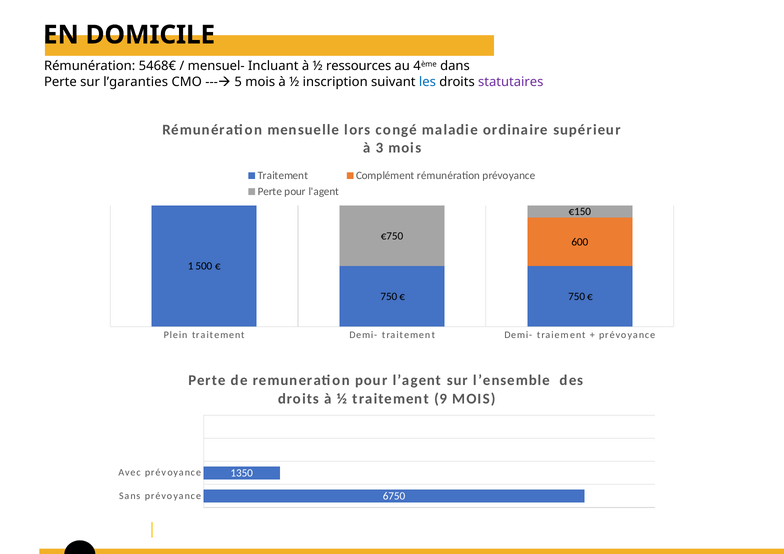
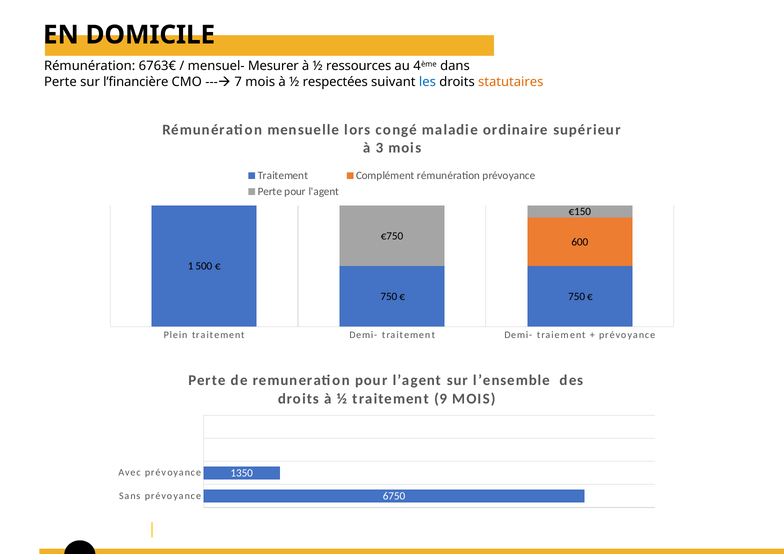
5468€: 5468€ -> 6763€
Incluant: Incluant -> Mesurer
l’garanties: l’garanties -> l’financière
5: 5 -> 7
inscription: inscription -> respectées
statutaires colour: purple -> orange
